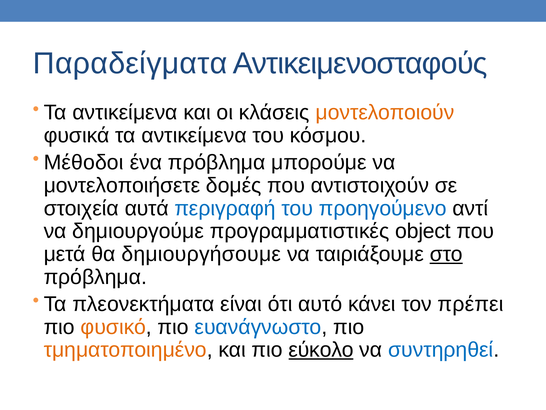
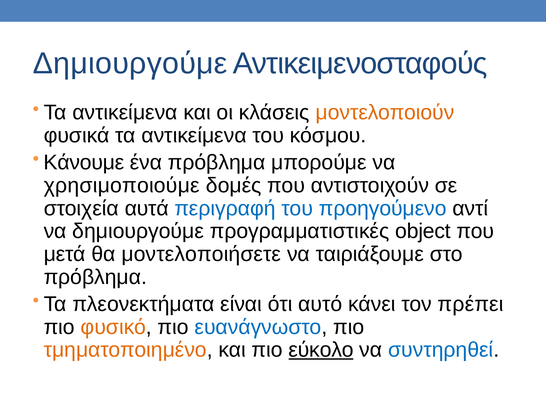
Παραδείγματα at (130, 64): Παραδείγματα -> Δημιουργούμε
Μέθοδοι: Μέθοδοι -> Κάνουμε
μοντελοποιήσετε: μοντελοποιήσετε -> χρησιμοποιούμε
δημιουργήσουμε: δημιουργήσουμε -> μοντελοποιήσετε
στο underline: present -> none
